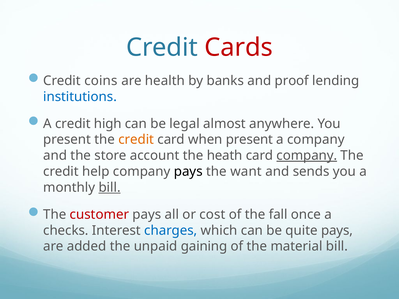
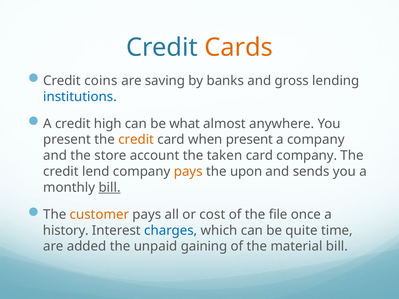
Cards colour: red -> orange
health: health -> saving
proof: proof -> gross
legal: legal -> what
heath: heath -> taken
company at (307, 156) underline: present -> none
help: help -> lend
pays at (188, 172) colour: black -> orange
want: want -> upon
customer colour: red -> orange
fall: fall -> file
checks: checks -> history
quite pays: pays -> time
